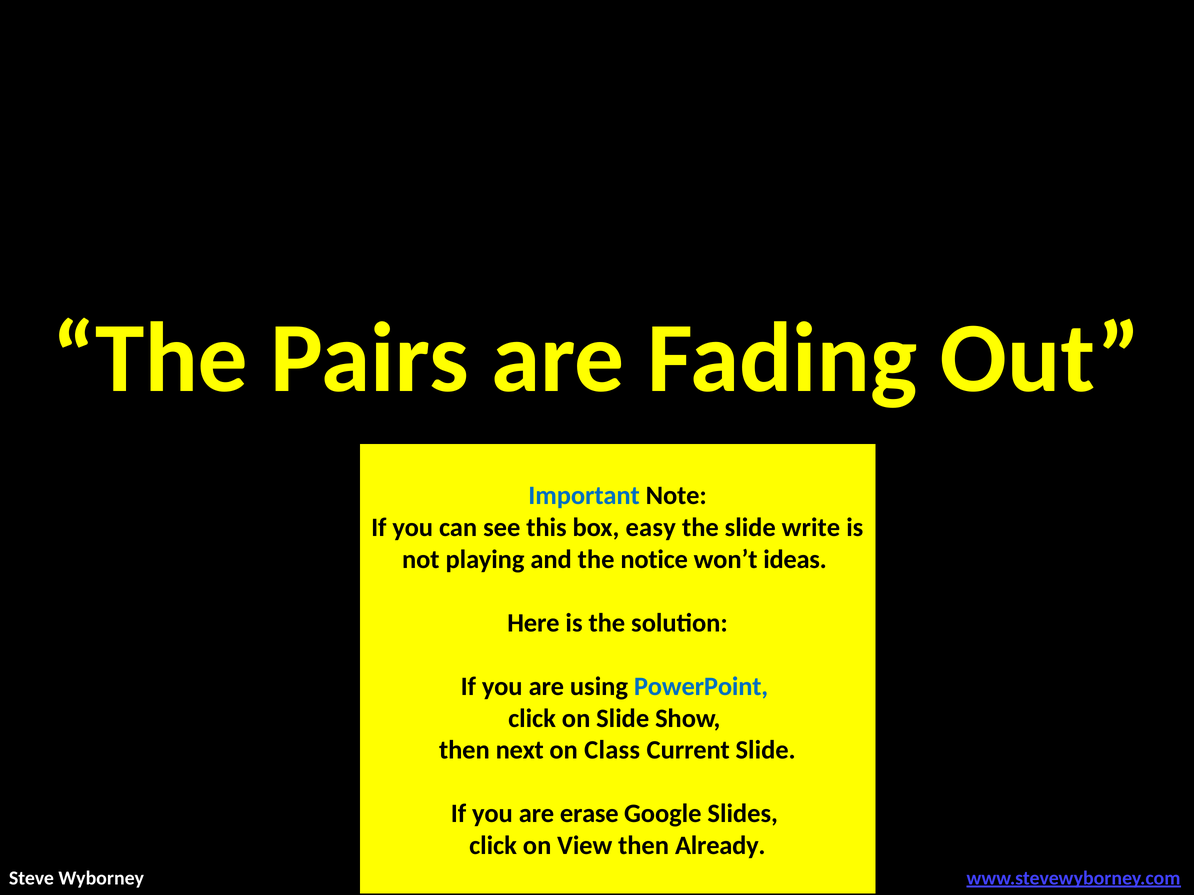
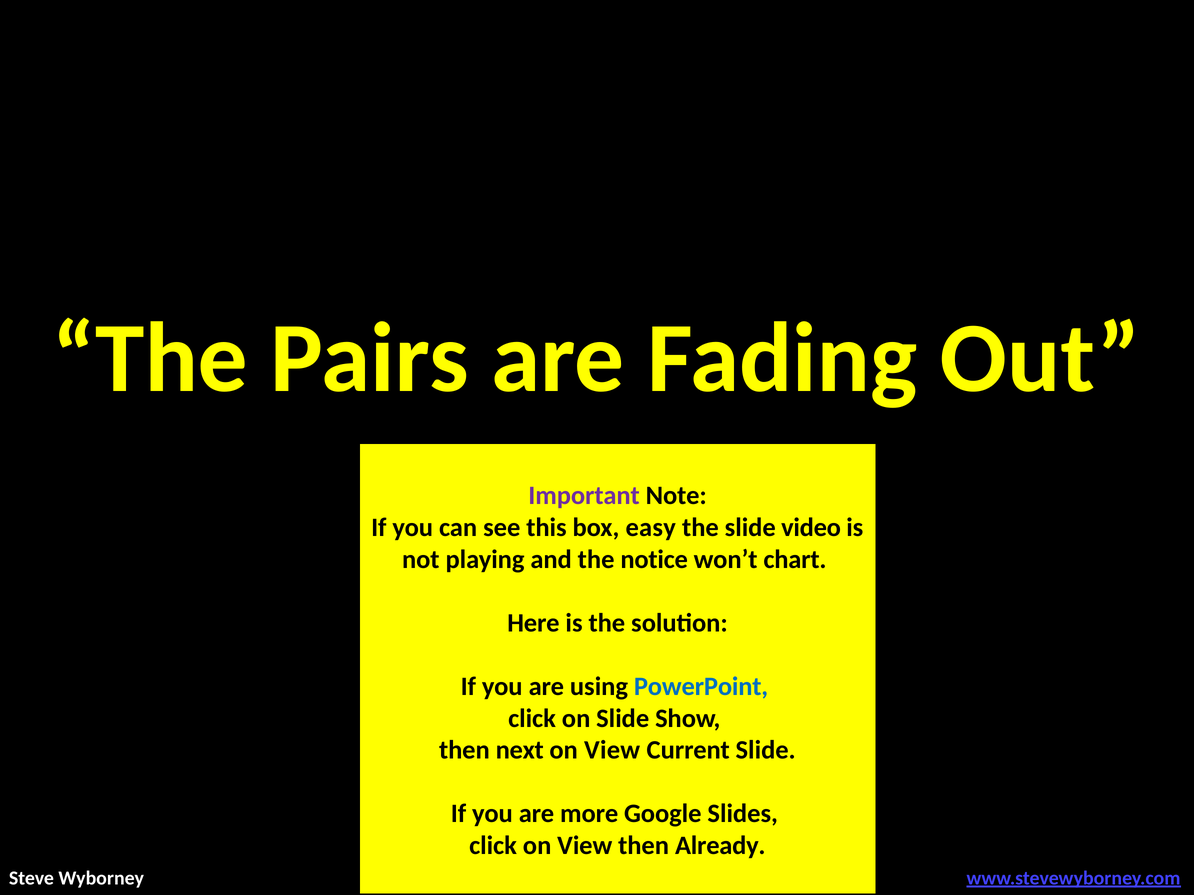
Important colour: blue -> purple
write: write -> video
ideas: ideas -> chart
Class at (612, 751): Class -> View
erase: erase -> more
